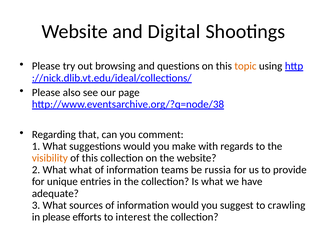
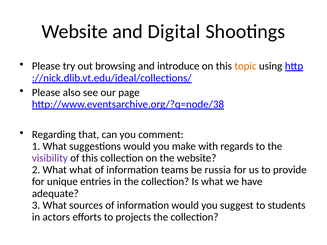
questions: questions -> introduce
visibility colour: orange -> purple
crawling: crawling -> students
in please: please -> actors
interest: interest -> projects
